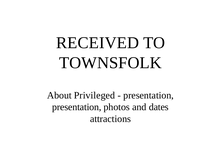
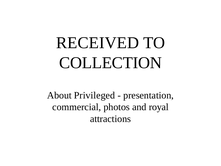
TOWNSFOLK: TOWNSFOLK -> COLLECTION
presentation at (77, 107): presentation -> commercial
dates: dates -> royal
